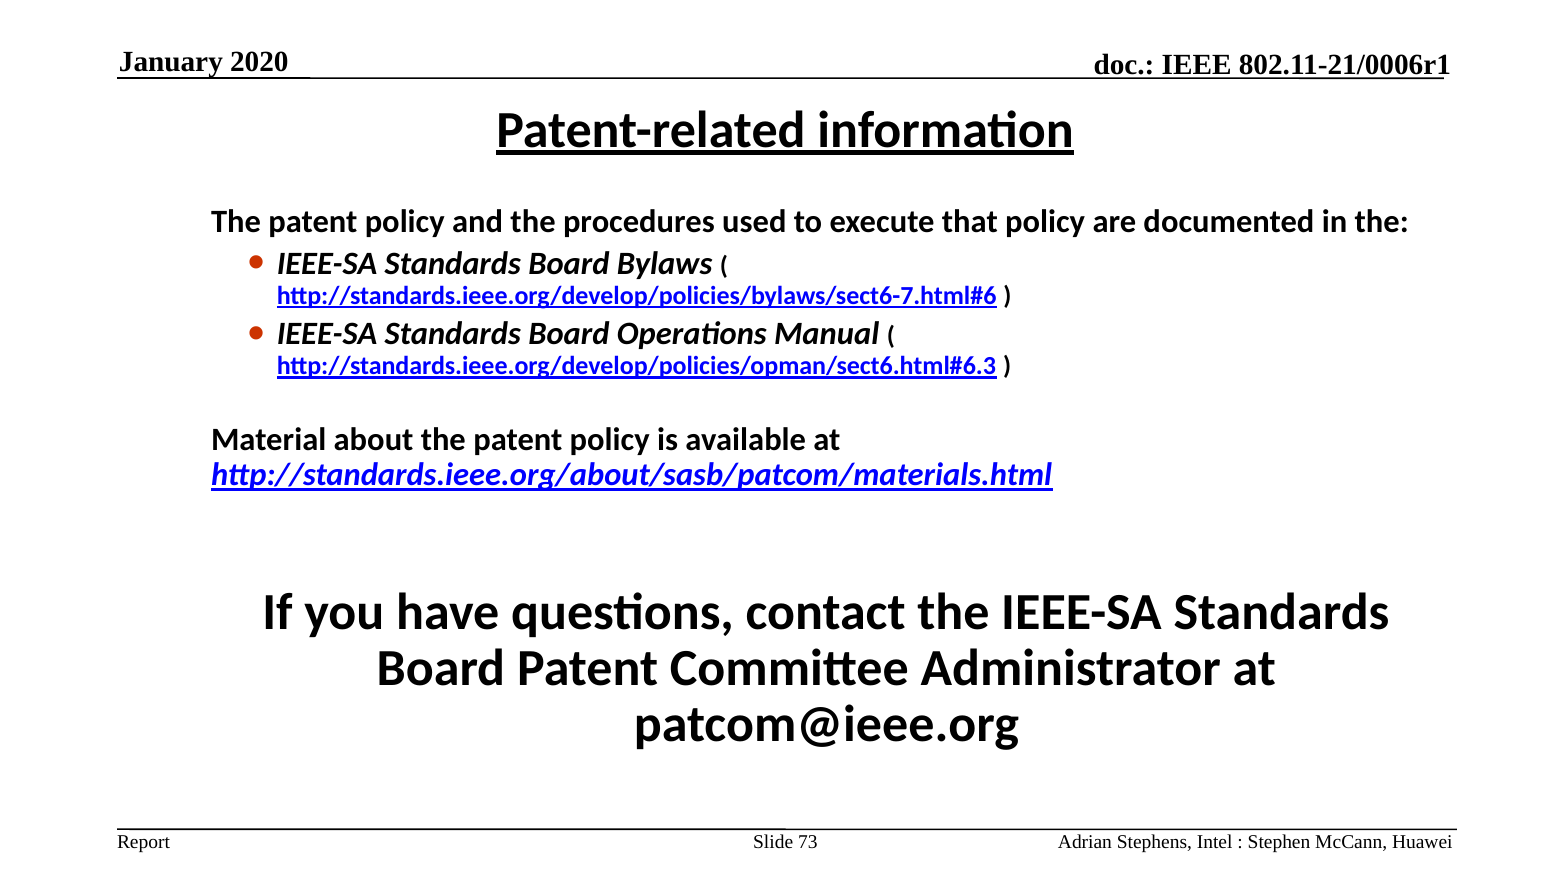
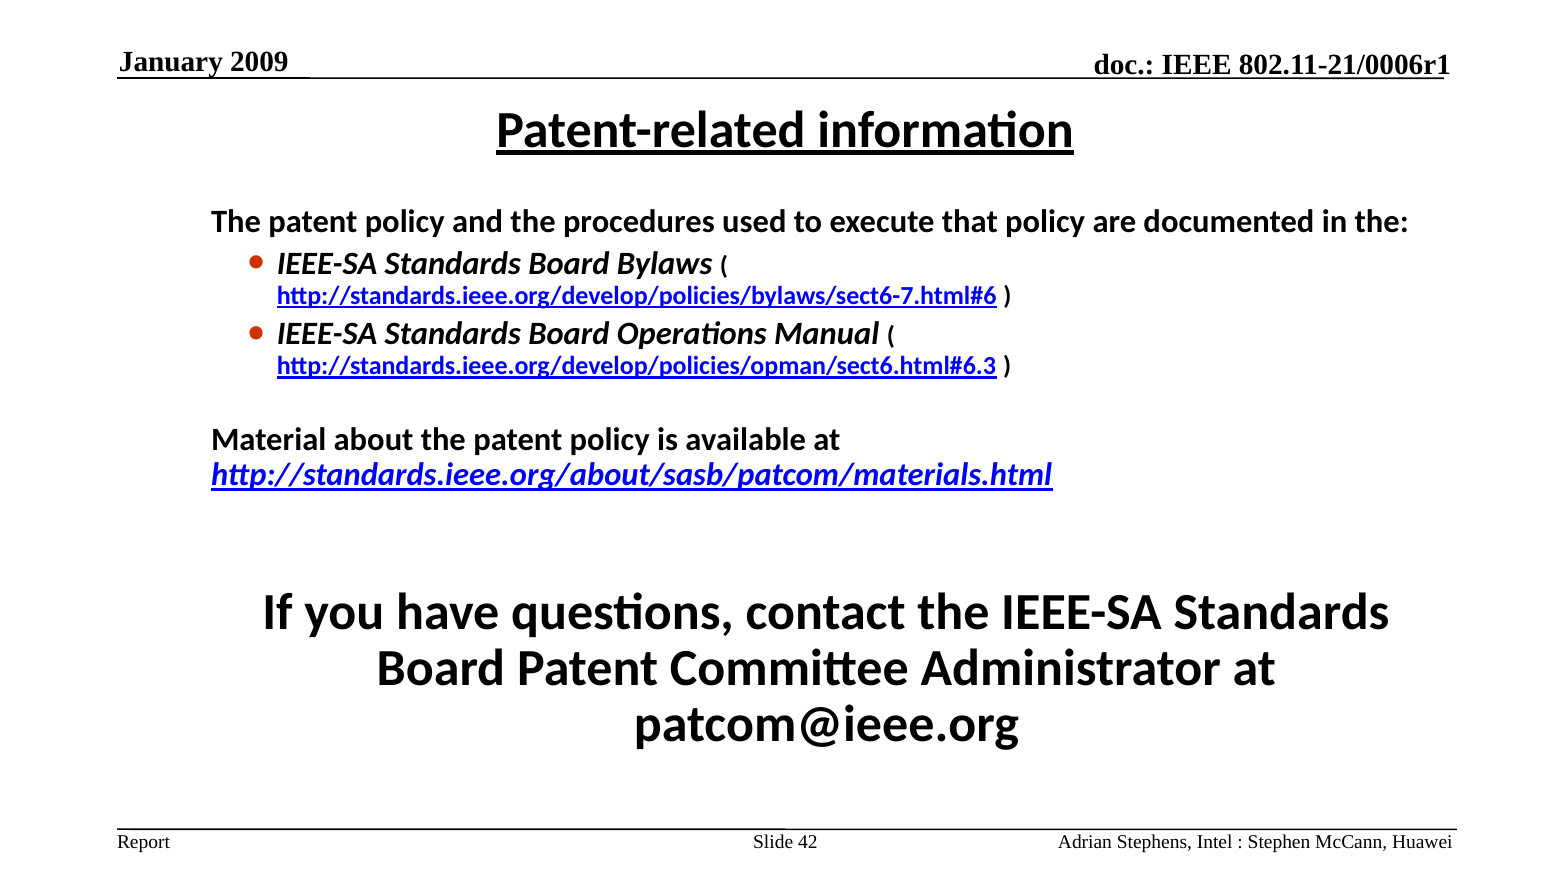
2020: 2020 -> 2009
73: 73 -> 42
